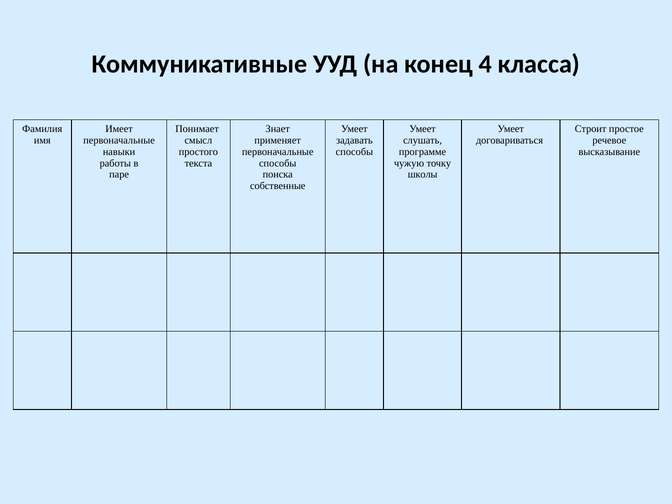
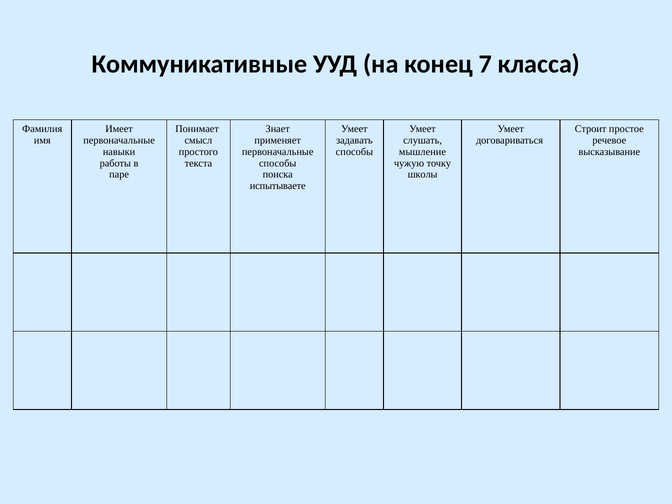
4: 4 -> 7
программе: программе -> мышление
собственные: собственные -> испытываете
